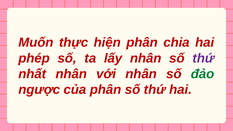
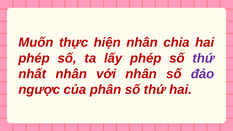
hiện phân: phân -> nhân
lấy nhân: nhân -> phép
đảo colour: green -> purple
